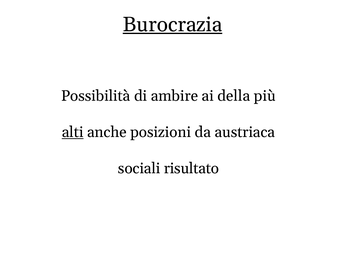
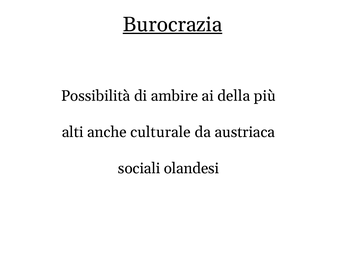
alti underline: present -> none
posizioni: posizioni -> culturale
risultato: risultato -> olandesi
